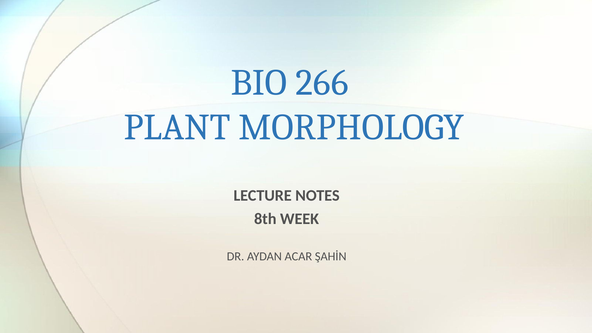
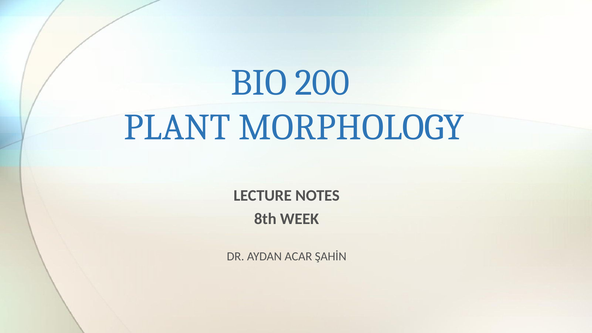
266: 266 -> 200
